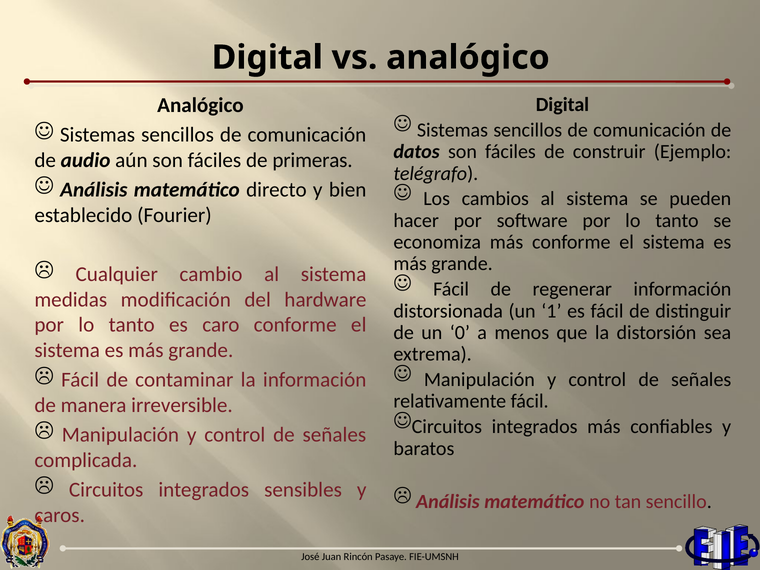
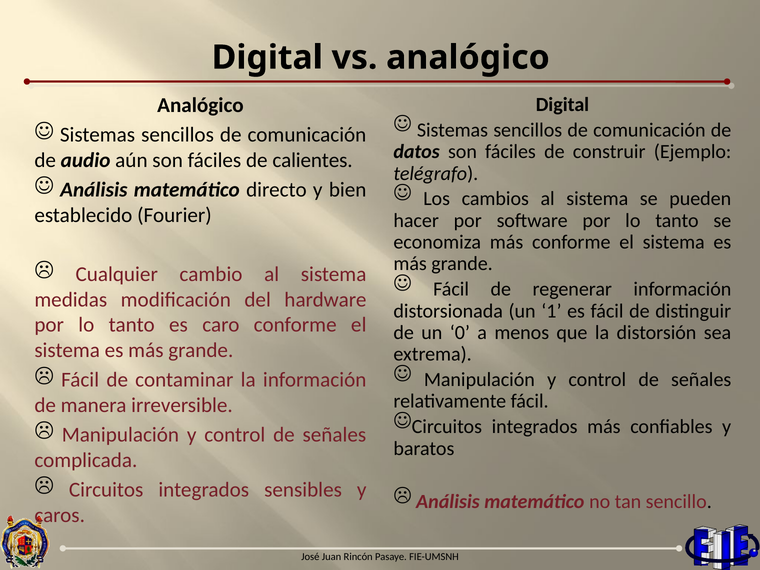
primeras: primeras -> calientes
